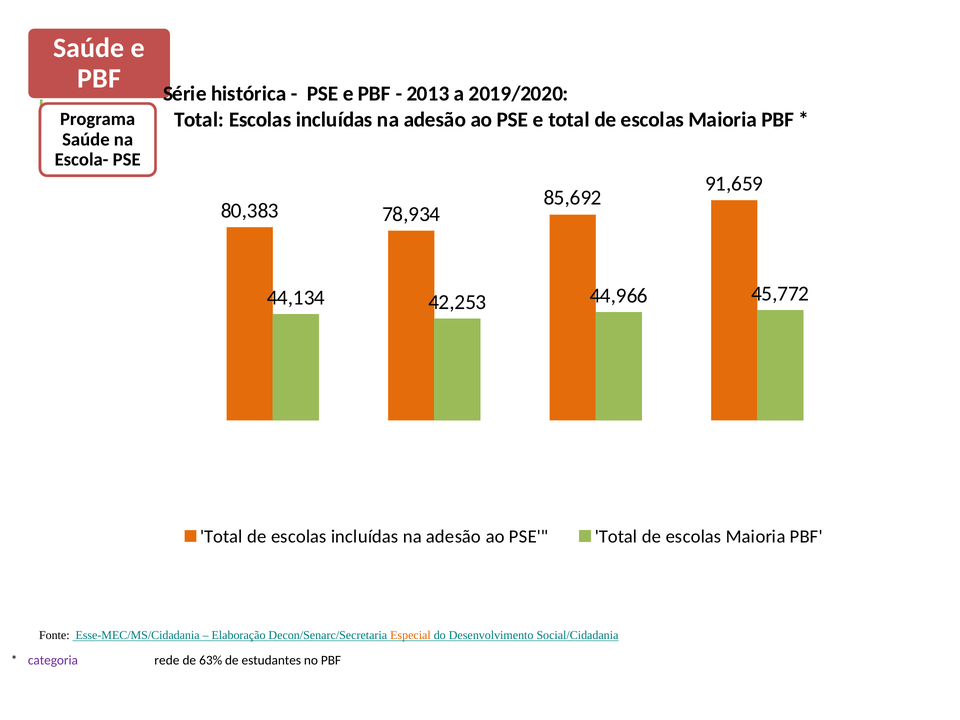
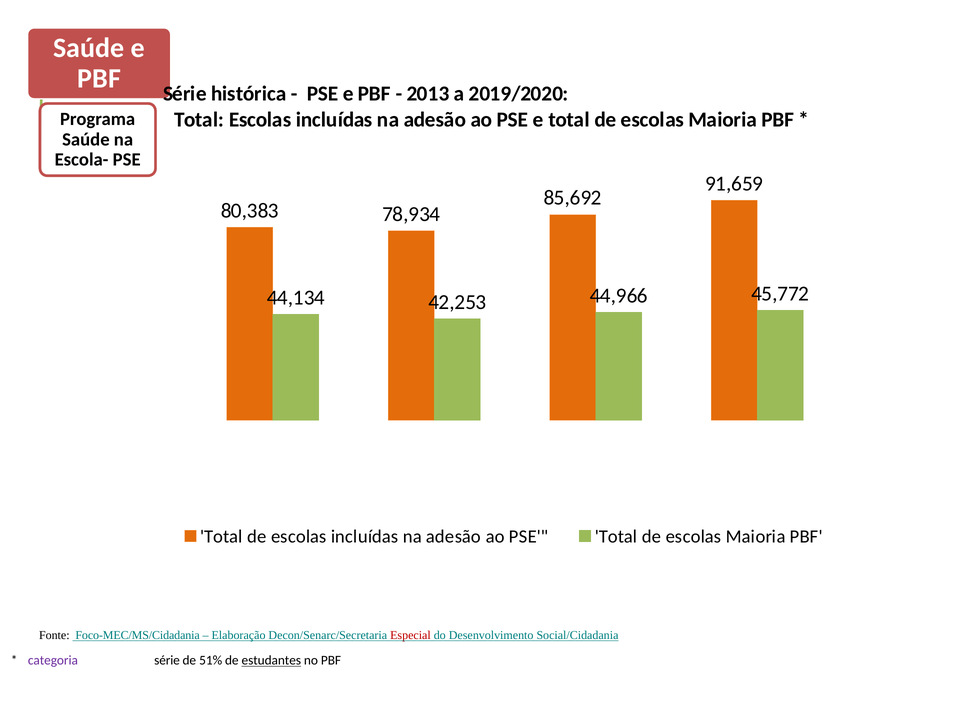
Esse-MEC/MS/Cidadania: Esse-MEC/MS/Cidadania -> Foco-MEC/MS/Cidadania
Especial colour: orange -> red
com rede: rede -> série
63%: 63% -> 51%
estudantes at (271, 660) underline: none -> present
pela: pela -> pais
